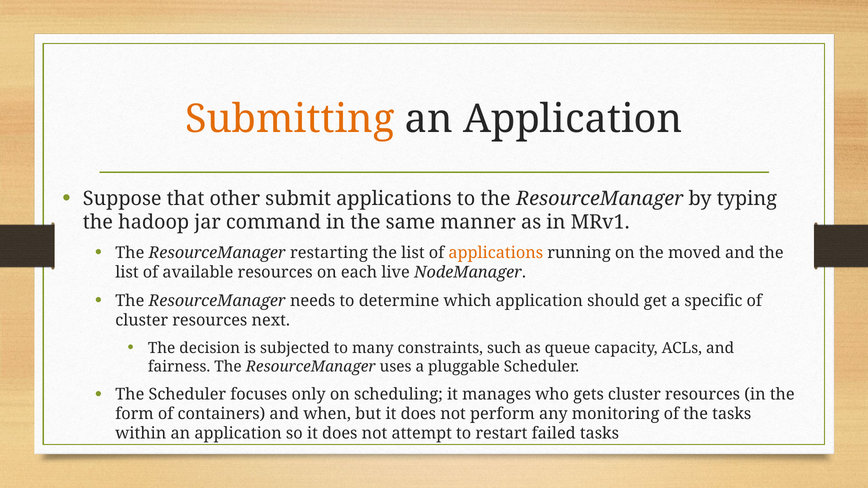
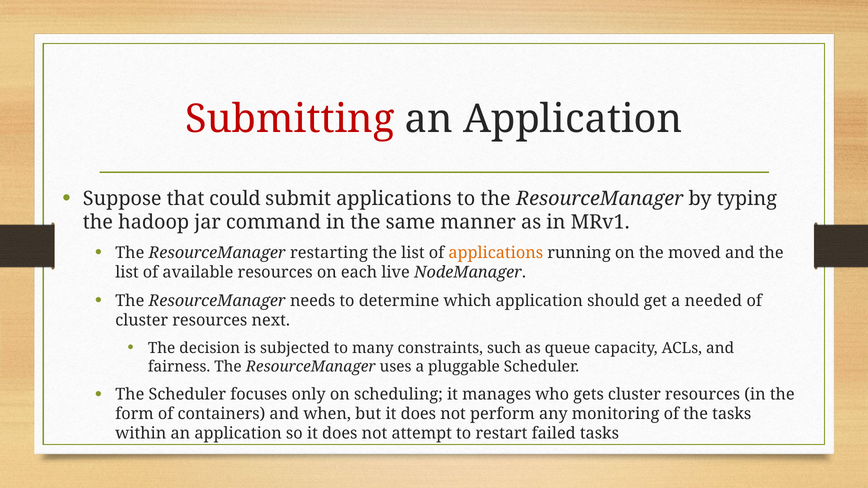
Submitting colour: orange -> red
other: other -> could
specific: specific -> needed
